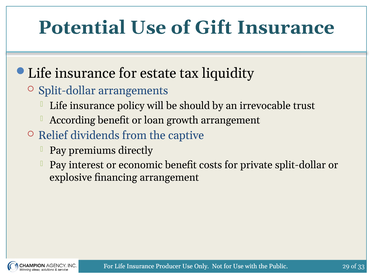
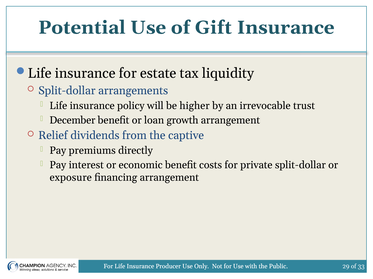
should: should -> higher
According: According -> December
explosive: explosive -> exposure
